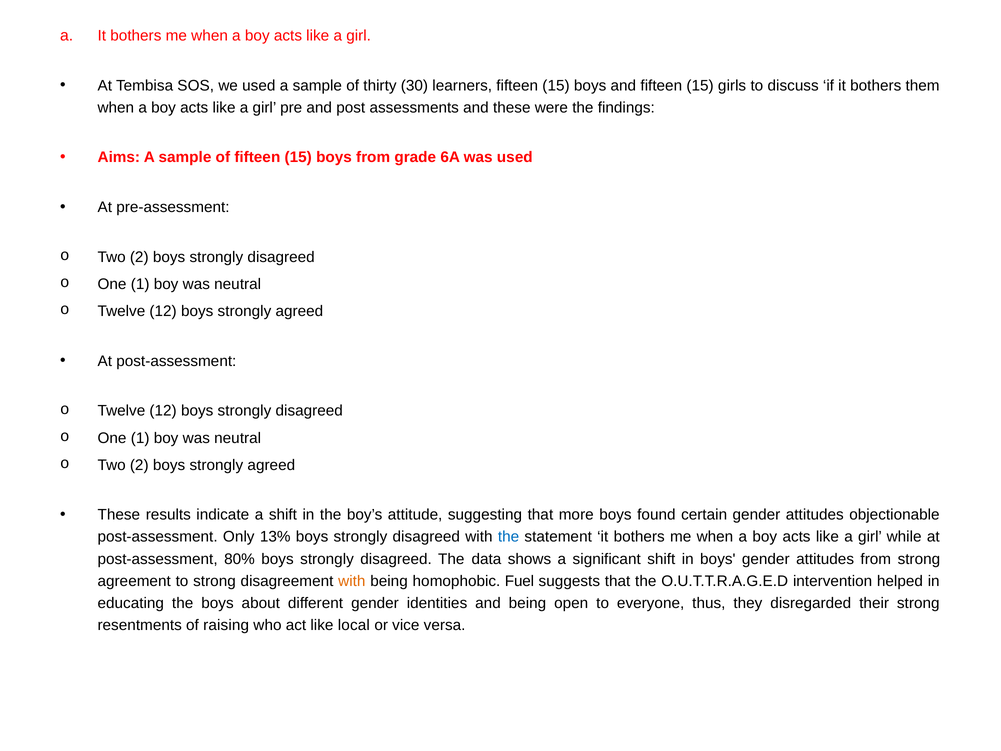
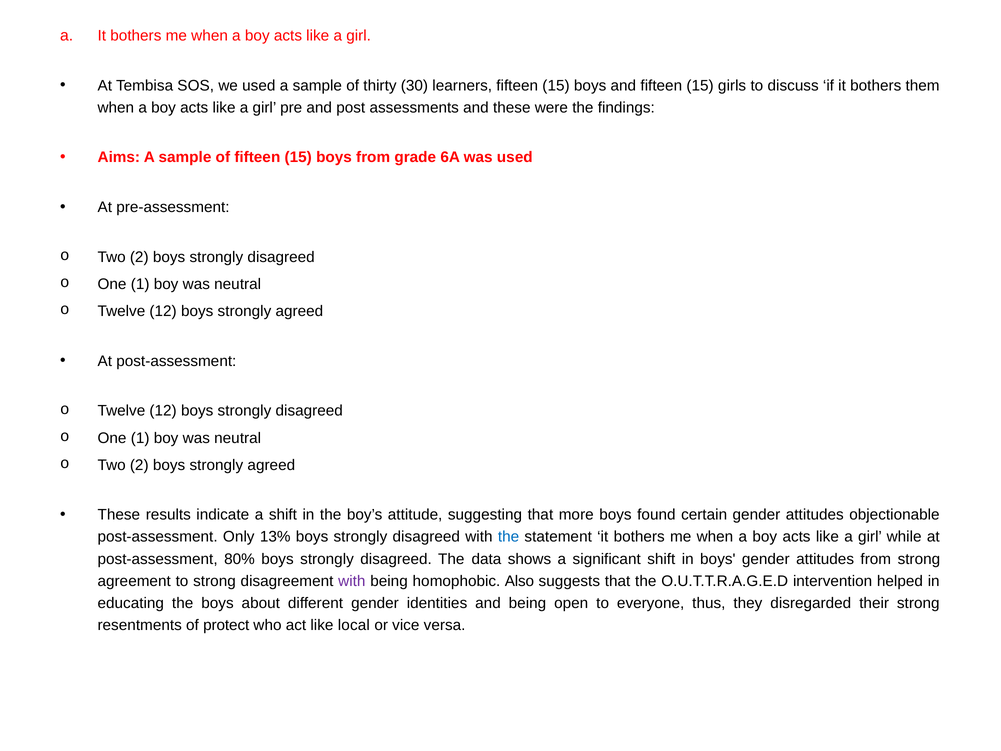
with at (352, 581) colour: orange -> purple
Fuel: Fuel -> Also
raising: raising -> protect
